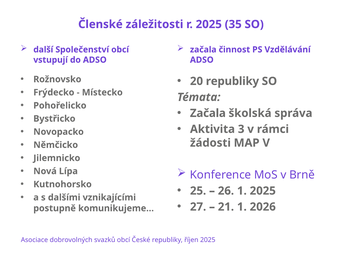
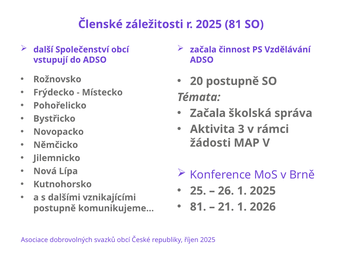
2025 35: 35 -> 81
20 republiky: republiky -> postupně
27 at (198, 206): 27 -> 81
